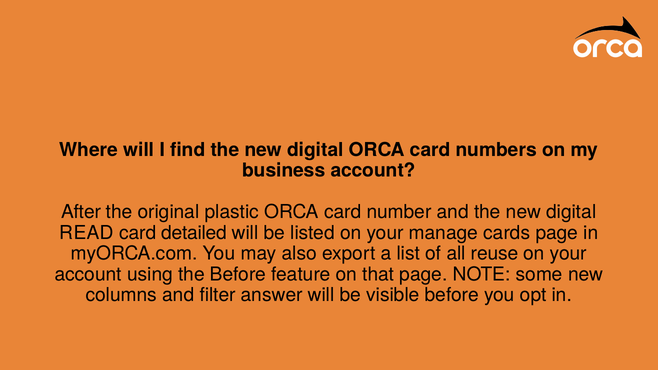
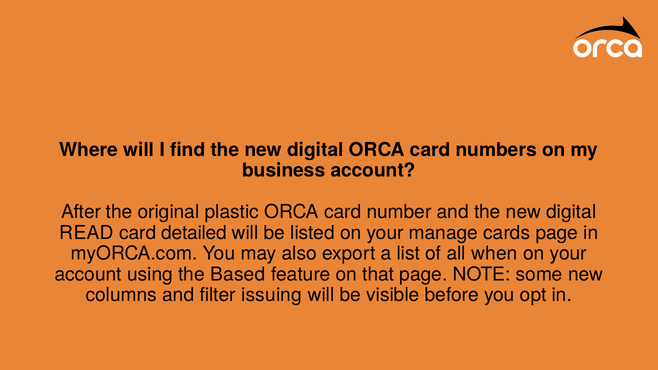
reuse: reuse -> when
the Before: Before -> Based
answer: answer -> issuing
